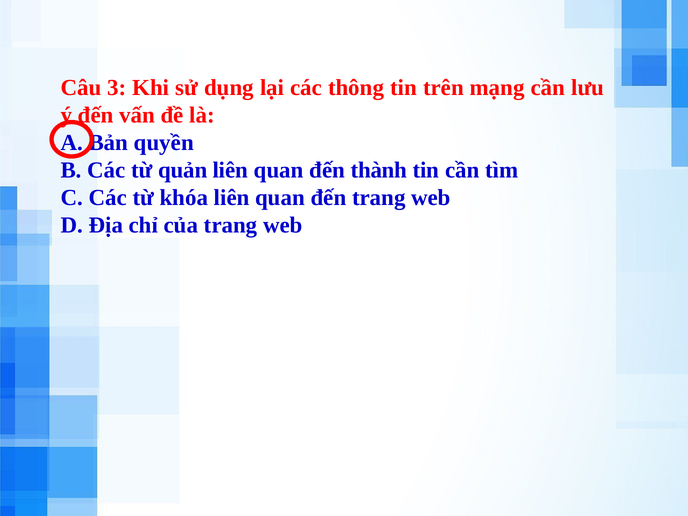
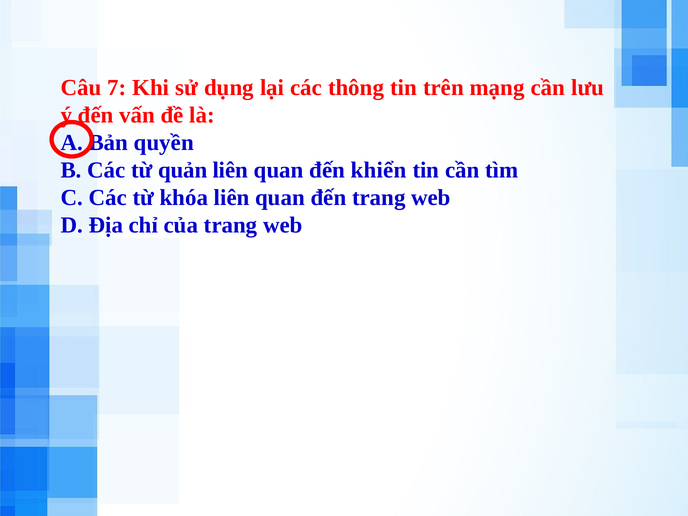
3: 3 -> 7
thành: thành -> khiển
